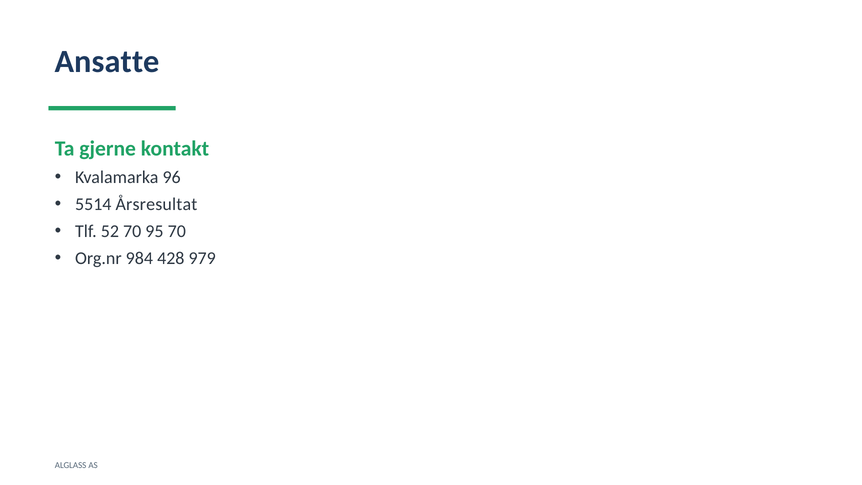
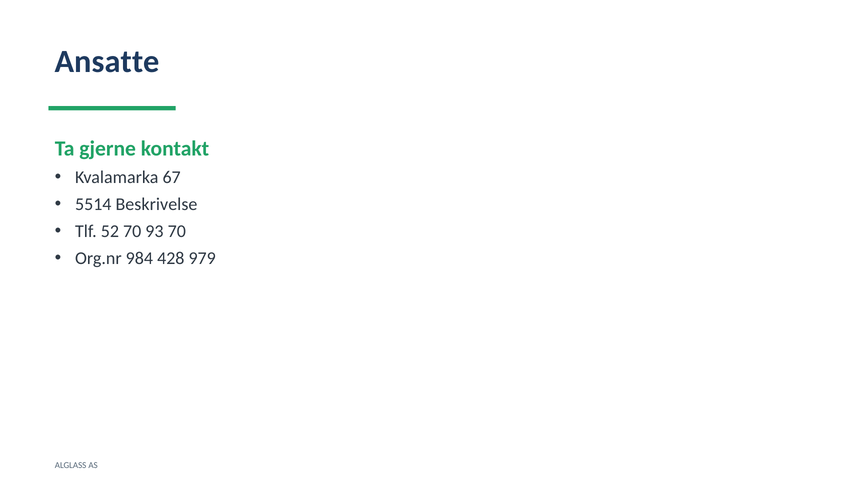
96: 96 -> 67
Årsresultat: Årsresultat -> Beskrivelse
95: 95 -> 93
